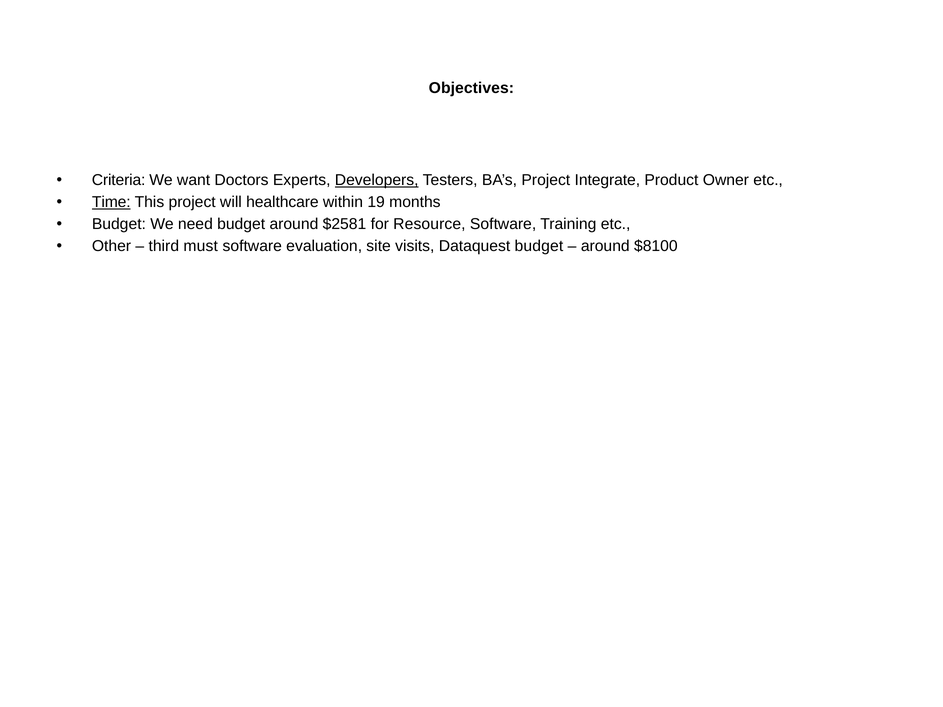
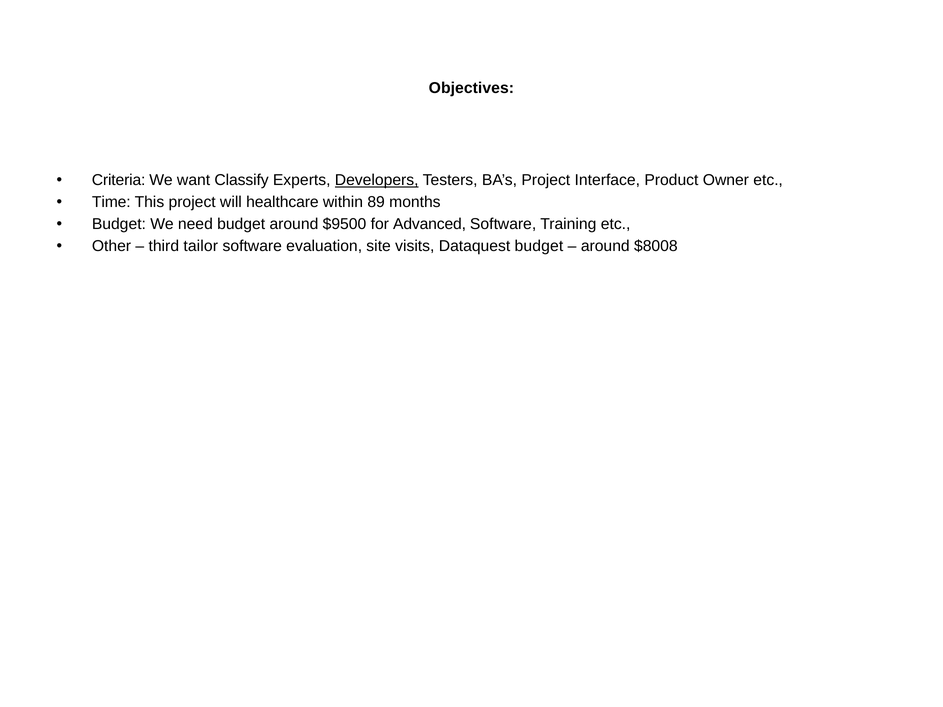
Doctors: Doctors -> Classify
Integrate: Integrate -> Interface
Time underline: present -> none
19: 19 -> 89
$2581: $2581 -> $9500
Resource: Resource -> Advanced
must: must -> tailor
$8100: $8100 -> $8008
